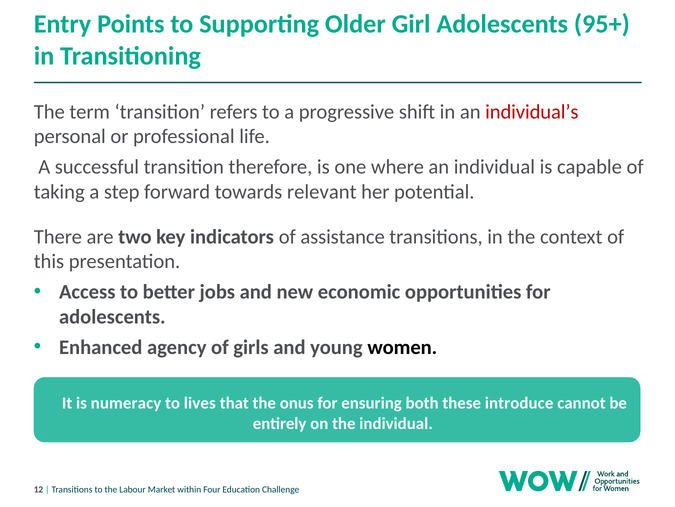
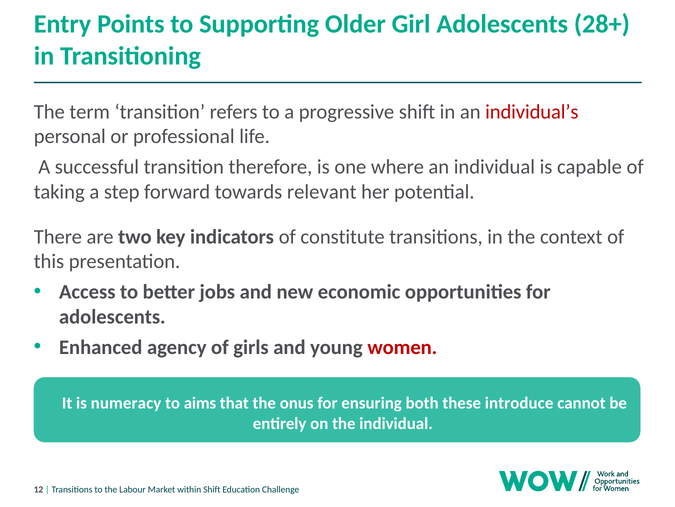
95+: 95+ -> 28+
assistance: assistance -> constitute
women colour: black -> red
lives: lives -> aims
within Four: Four -> Shift
